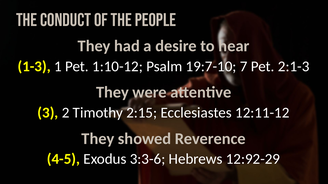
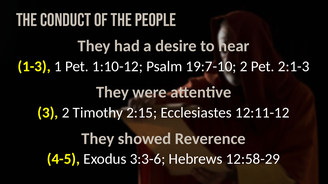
19:7-10 7: 7 -> 2
12:92-29: 12:92-29 -> 12:58-29
